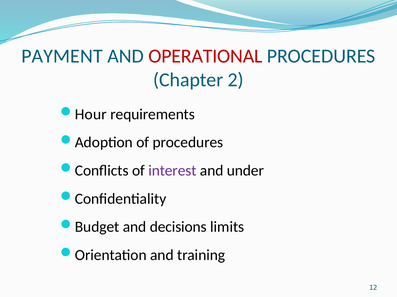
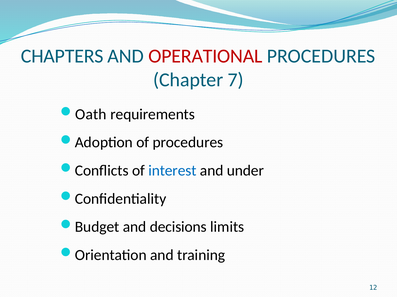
PAYMENT: PAYMENT -> CHAPTERS
2: 2 -> 7
Hour: Hour -> Oath
interest colour: purple -> blue
